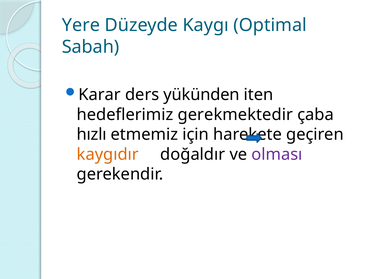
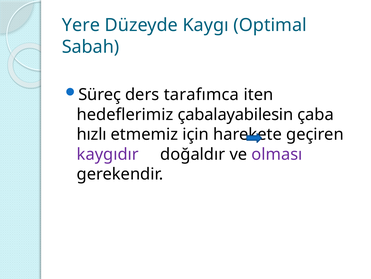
Karar: Karar -> Süreç
yükünden: yükünden -> tarafımca
gerekmektedir: gerekmektedir -> çabalayabilesin
kaygıdır colour: orange -> purple
